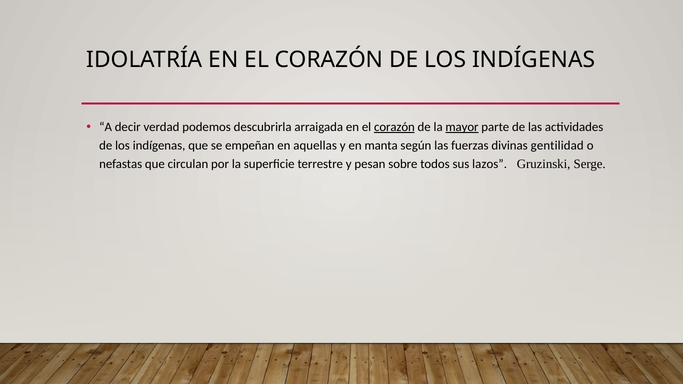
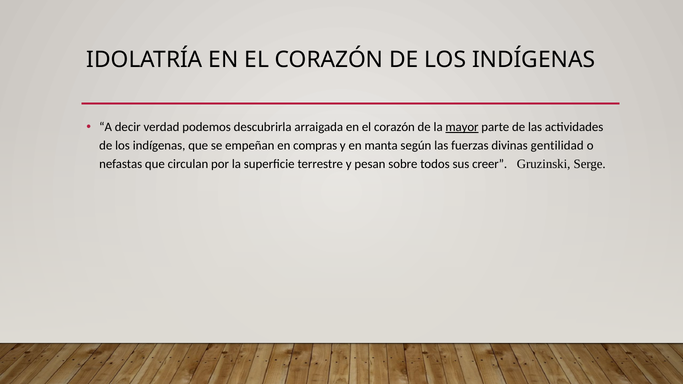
corazón at (394, 127) underline: present -> none
aquellas: aquellas -> compras
lazos: lazos -> creer
